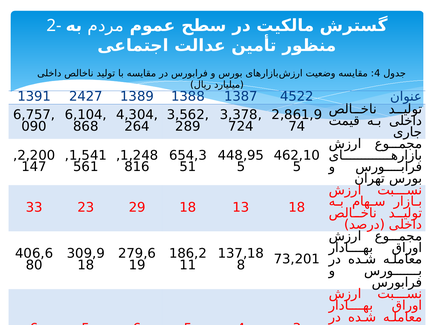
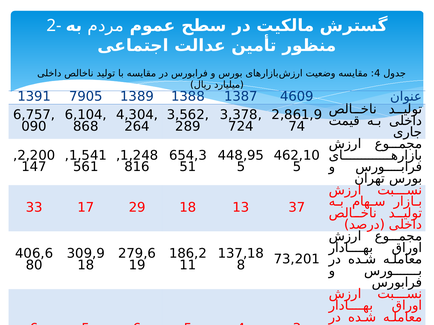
2427: 2427 -> 7905
4522: 4522 -> 4609
23: 23 -> 17
13 18: 18 -> 37
